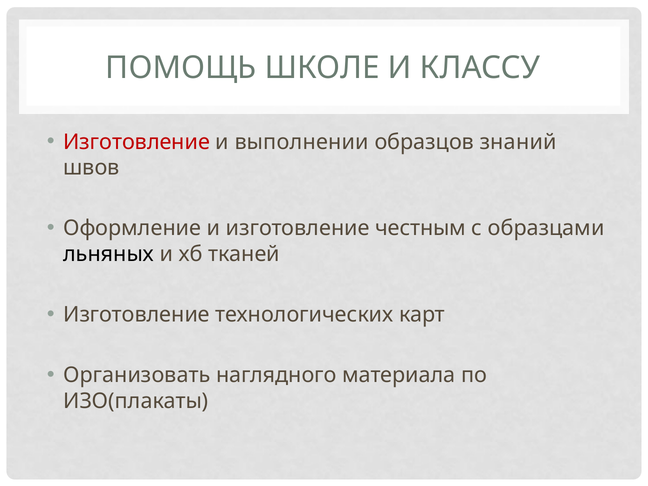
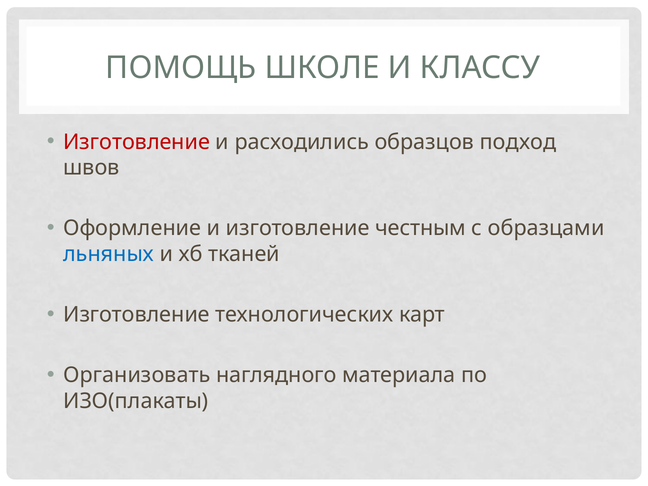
выполнении: выполнении -> расходились
знаний: знаний -> подход
льняных colour: black -> blue
